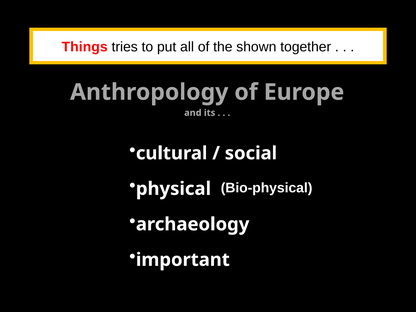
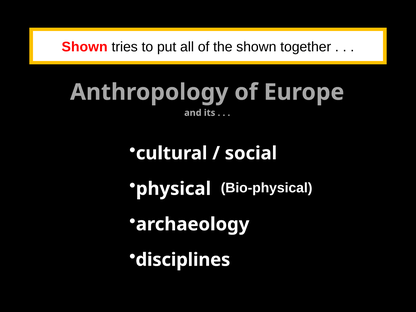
Things at (85, 47): Things -> Shown
important: important -> disciplines
